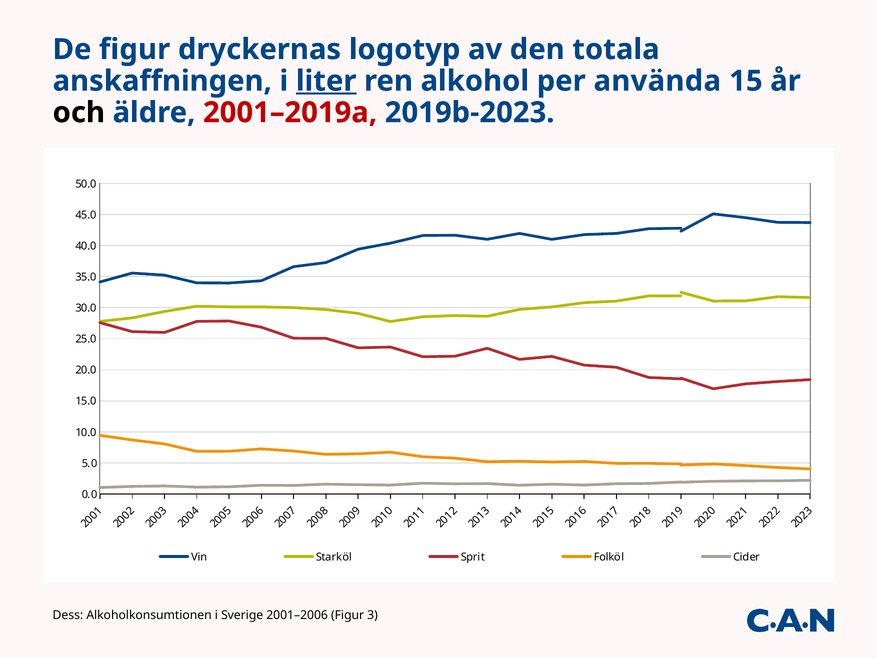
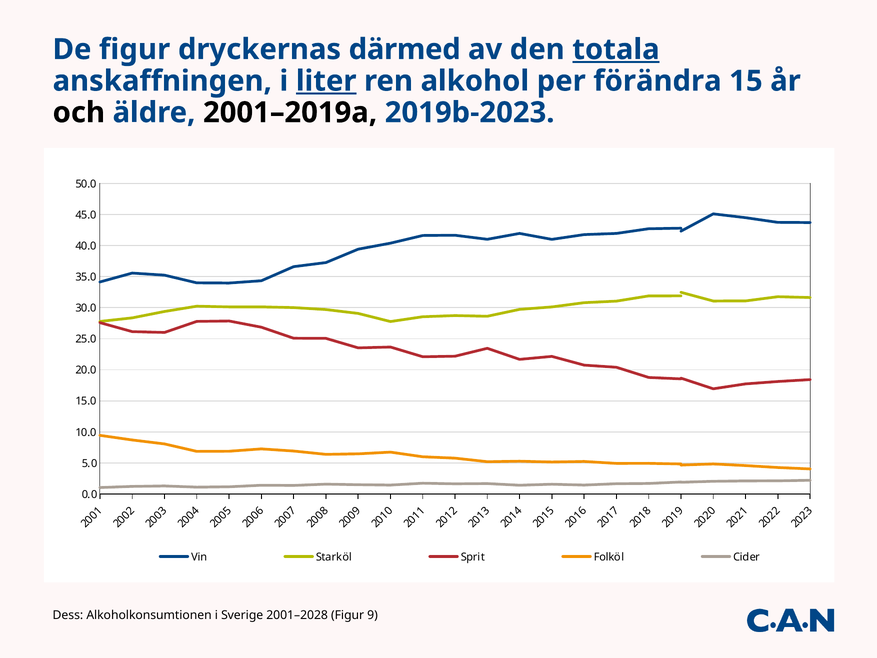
logotyp: logotyp -> därmed
totala underline: none -> present
använda: använda -> förändra
2001–2019a colour: red -> black
2001–2006: 2001–2006 -> 2001–2028
Figur 3: 3 -> 9
